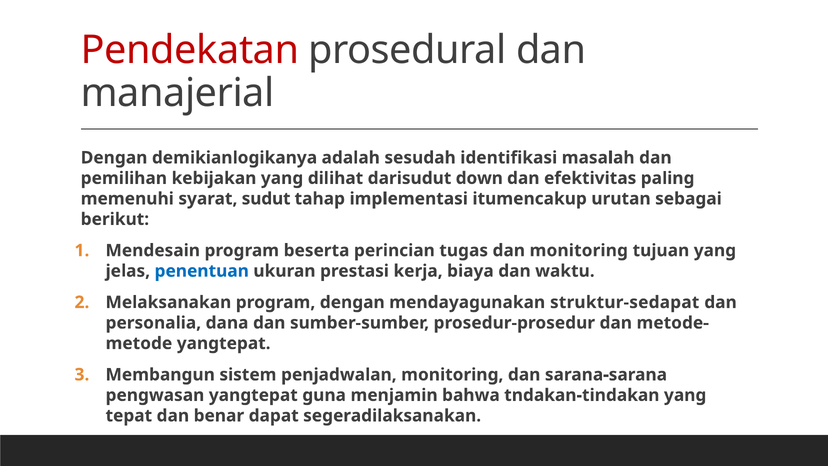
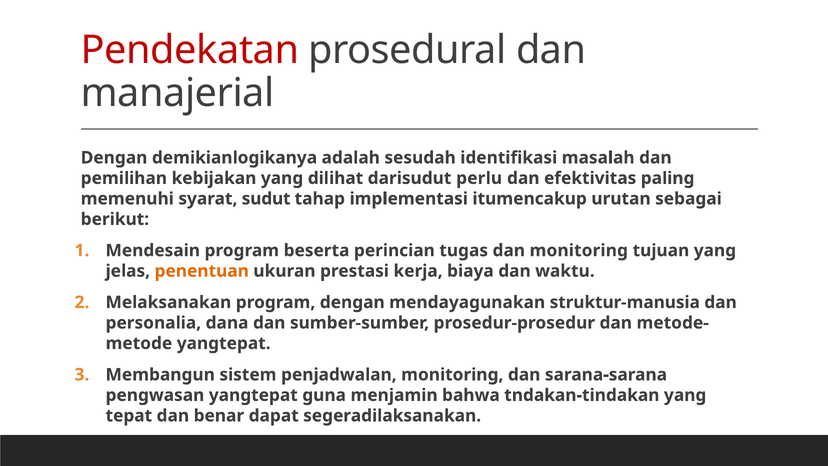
down: down -> perlu
penentuan colour: blue -> orange
struktur-sedapat: struktur-sedapat -> struktur-manusia
